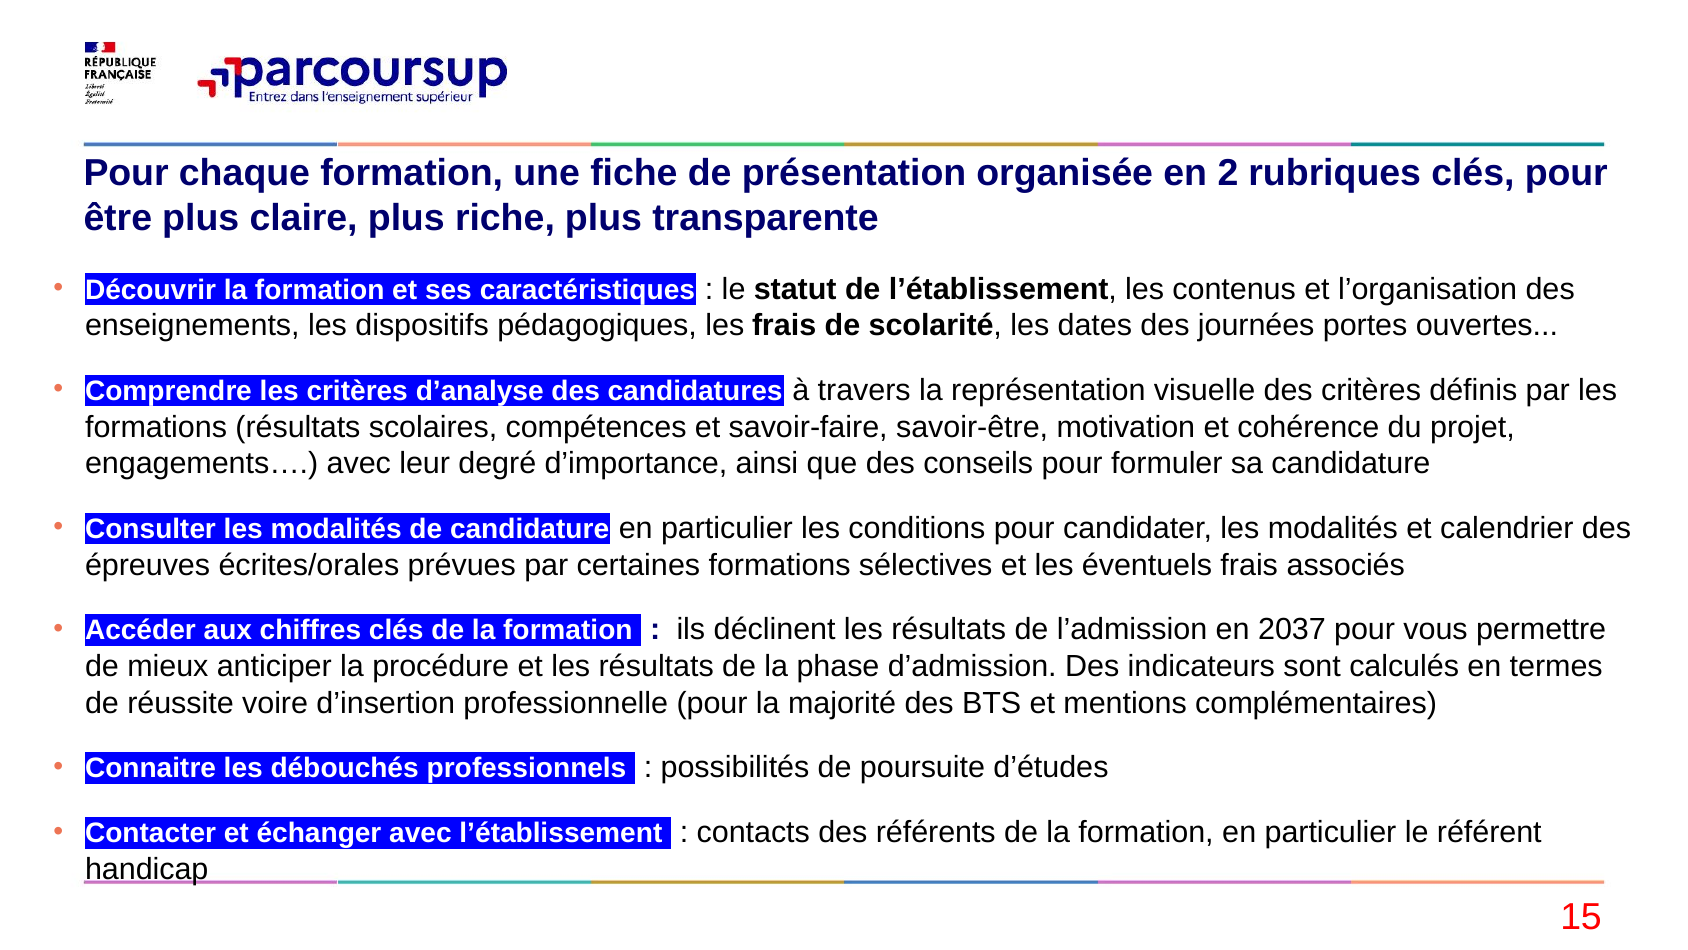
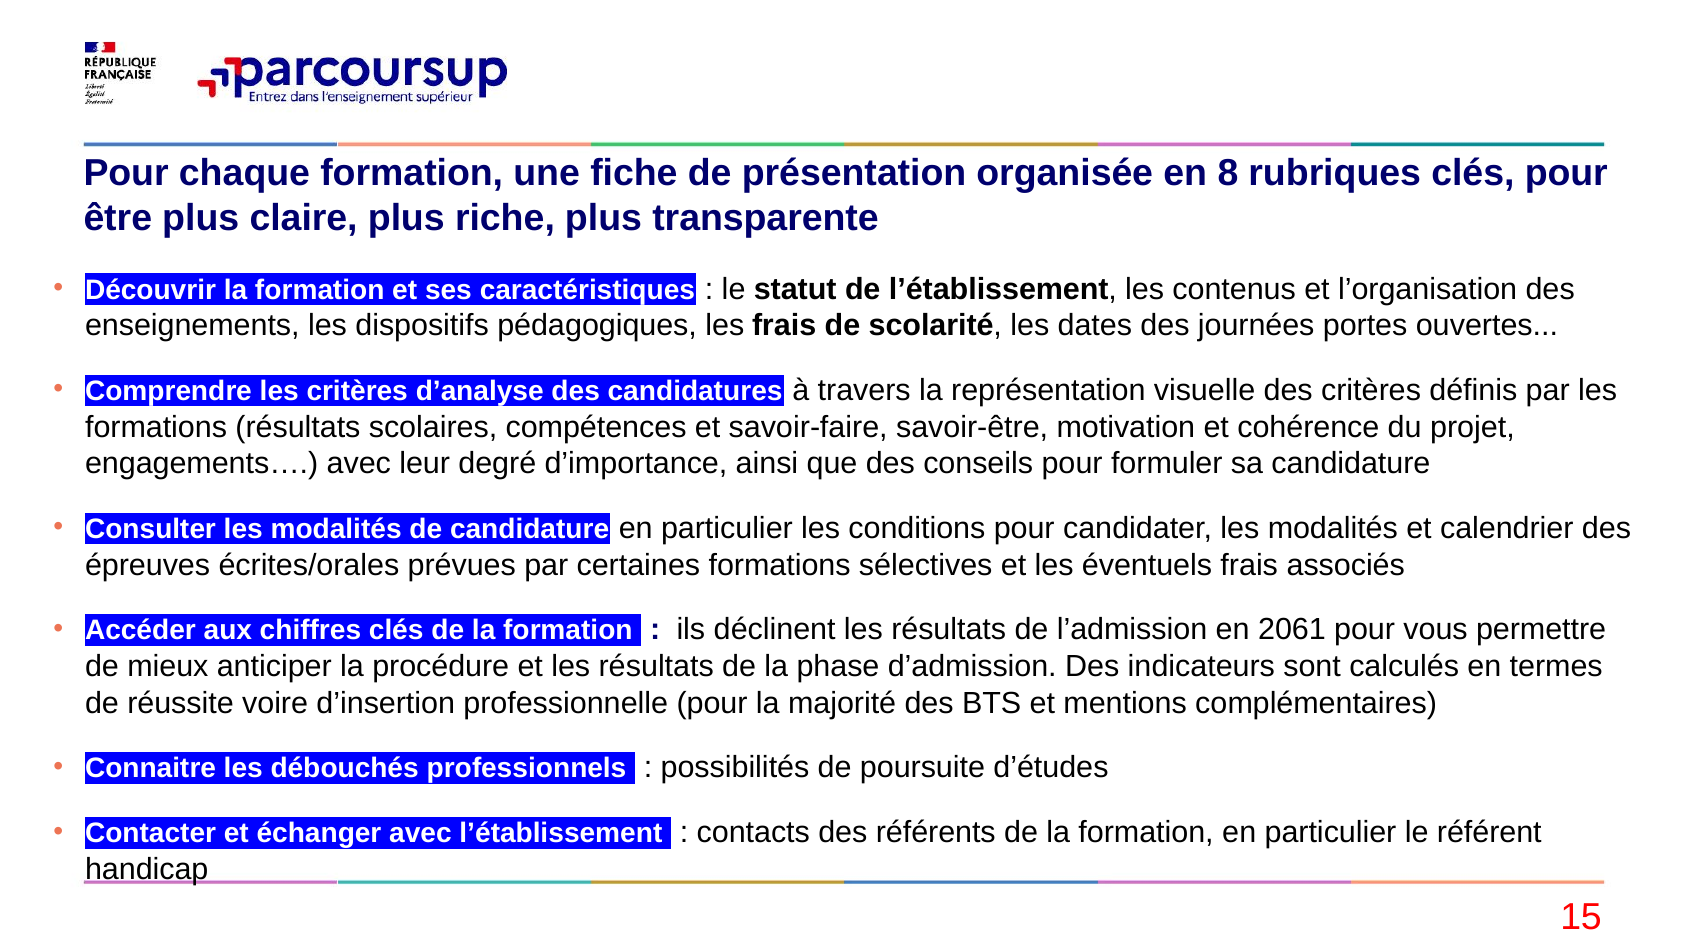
2: 2 -> 8
2037: 2037 -> 2061
